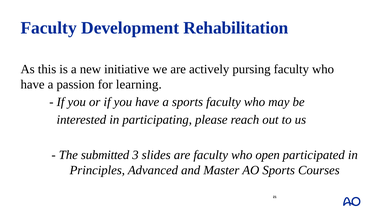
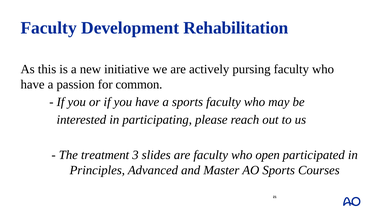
learning: learning -> common
submitted: submitted -> treatment
